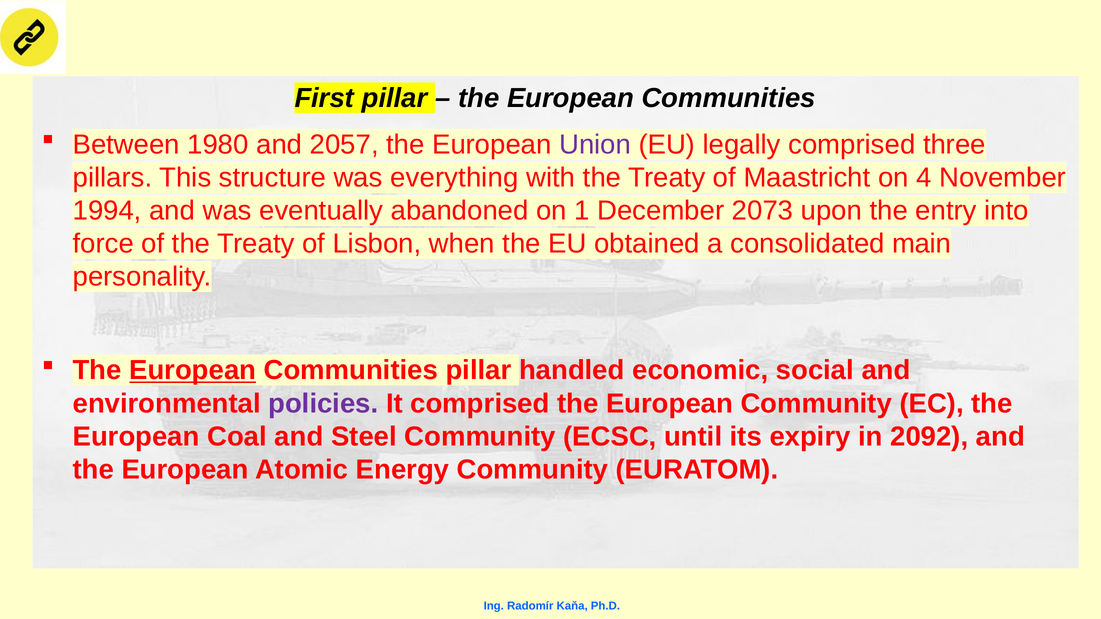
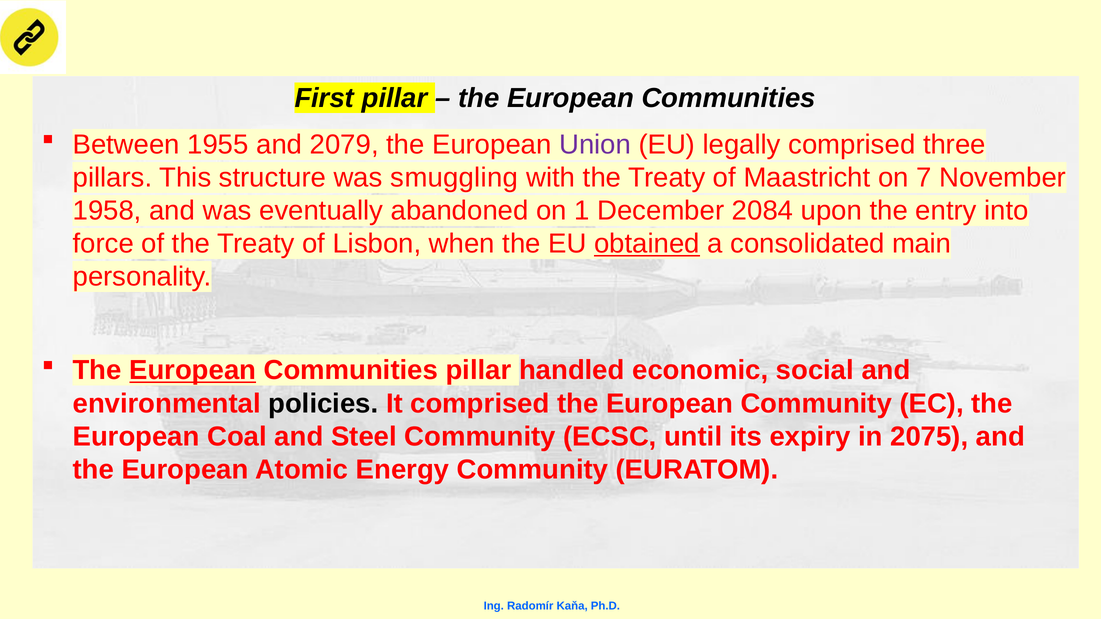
1980: 1980 -> 1955
2057: 2057 -> 2079
everything: everything -> smuggling
4: 4 -> 7
1994: 1994 -> 1958
2073: 2073 -> 2084
obtained underline: none -> present
policies colour: purple -> black
2092: 2092 -> 2075
